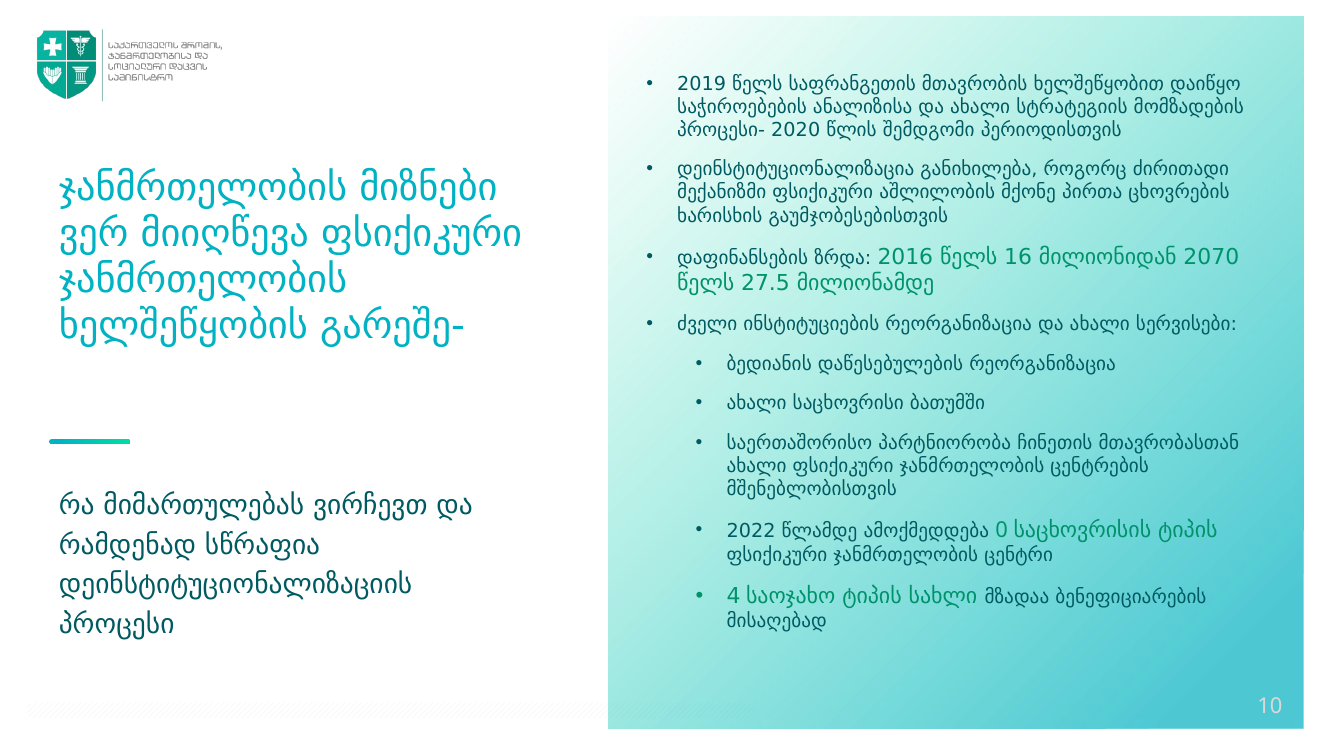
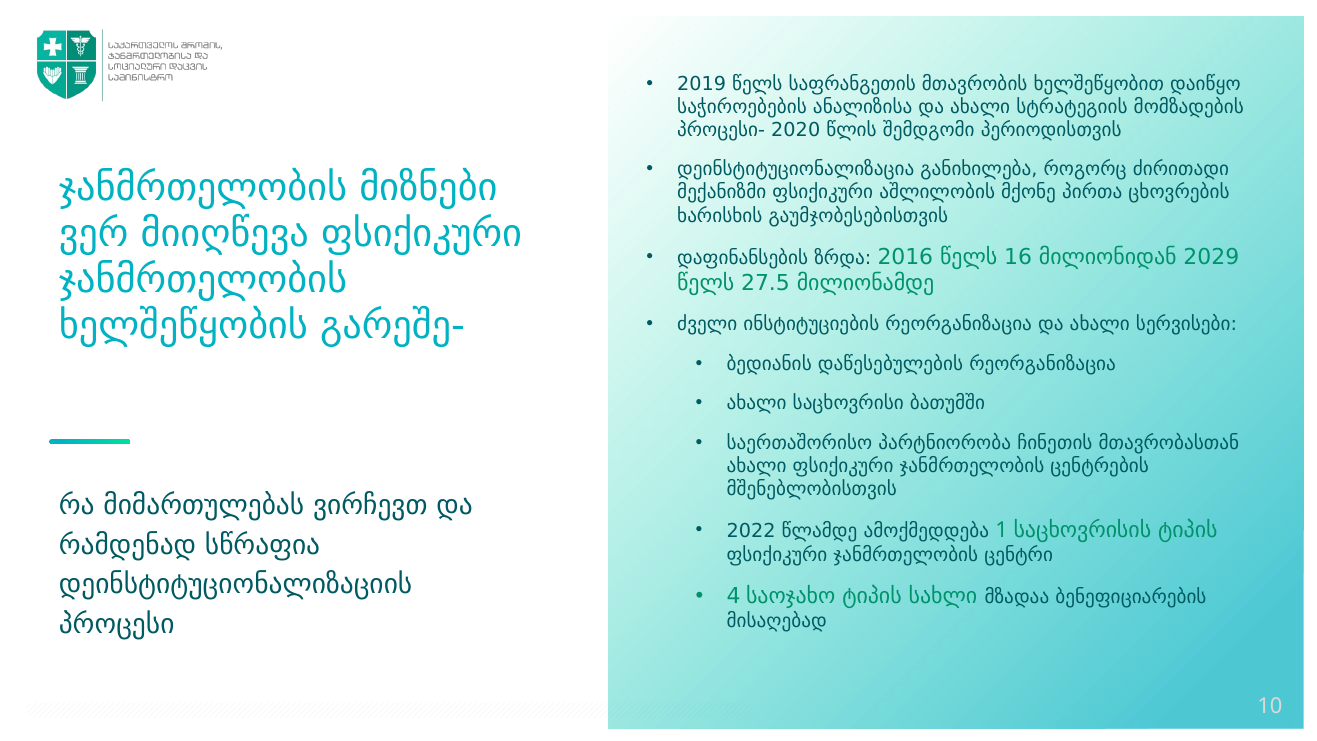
2070: 2070 -> 2029
0: 0 -> 1
